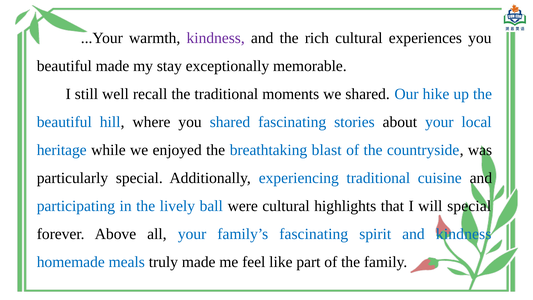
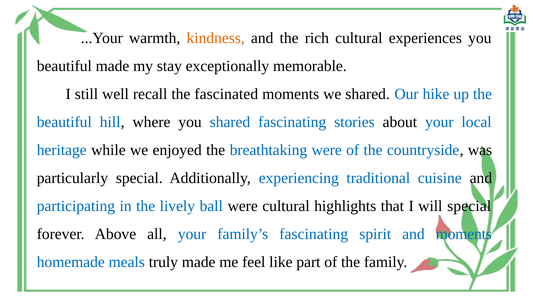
kindness at (216, 38) colour: purple -> orange
the traditional: traditional -> fascinated
breathtaking blast: blast -> were
and kindness: kindness -> moments
